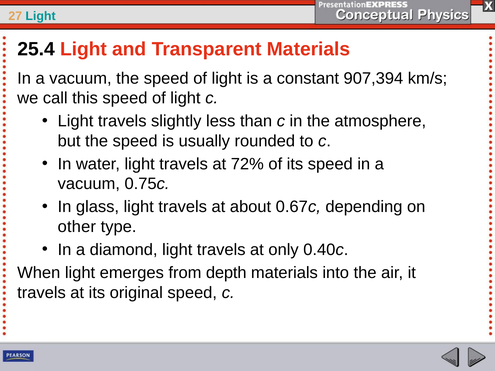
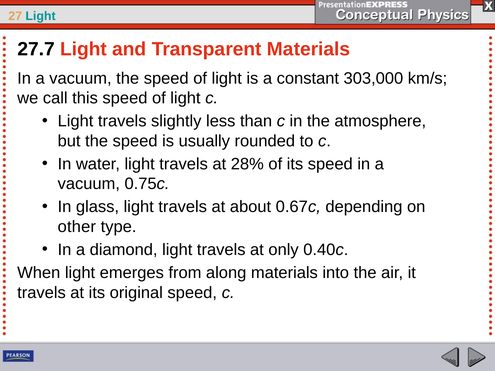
25.4: 25.4 -> 27.7
907,394: 907,394 -> 303,000
72%: 72% -> 28%
depth: depth -> along
